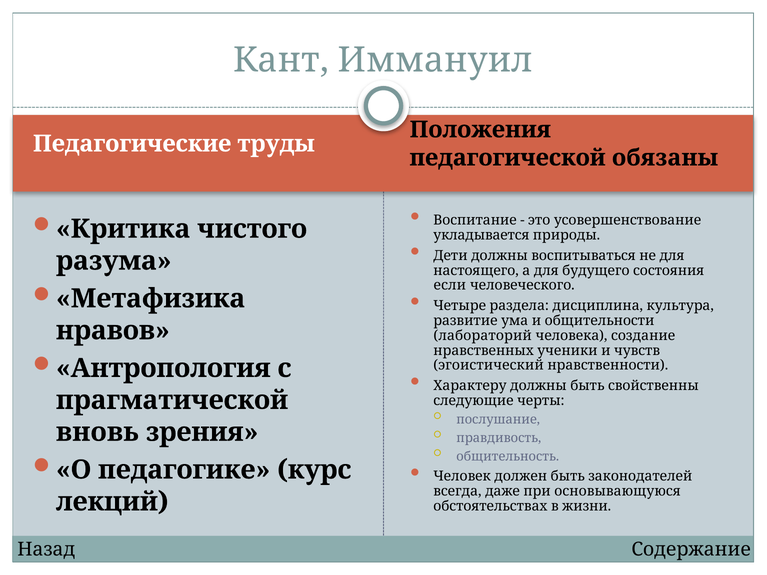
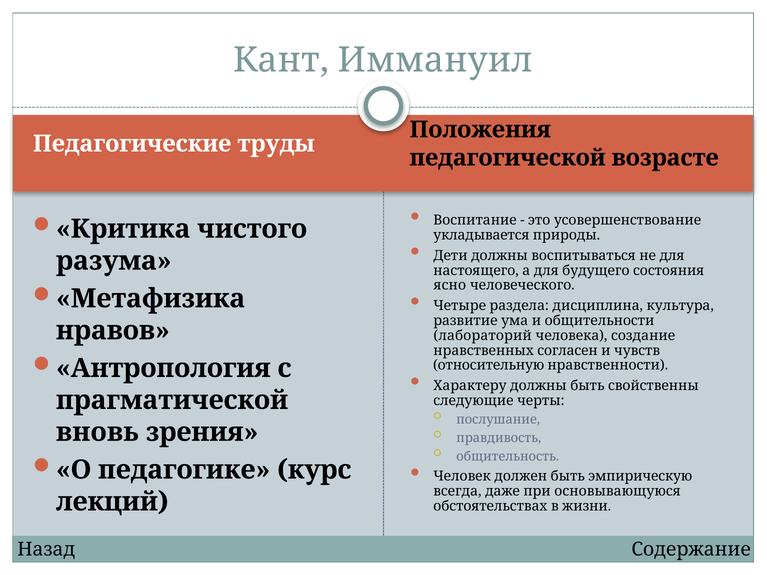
обязаны: обязаны -> возрасте
если: если -> ясно
ученики: ученики -> согласен
эгоистический: эгоистический -> относительную
законодателей: законодателей -> эмпирическую
